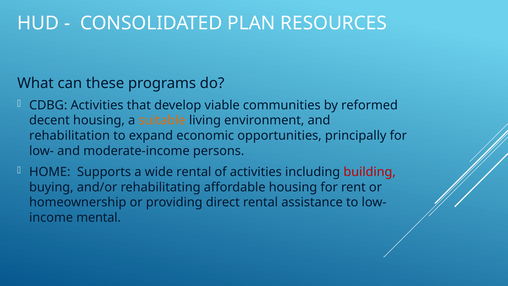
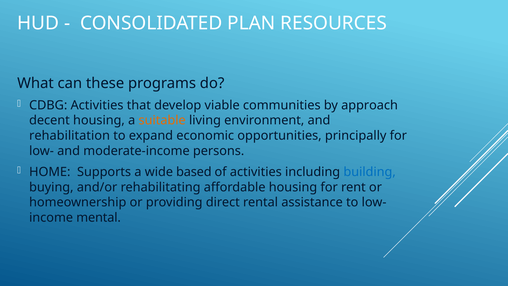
reformed: reformed -> approach
wide rental: rental -> based
building colour: red -> blue
